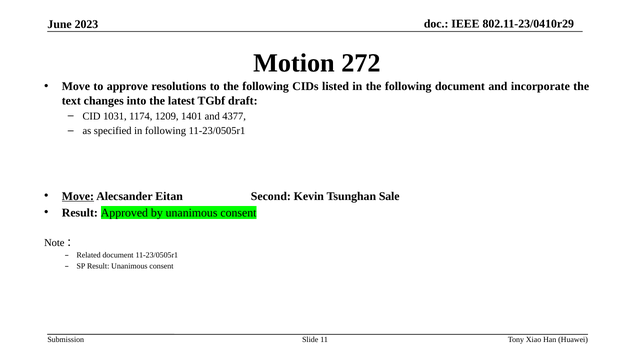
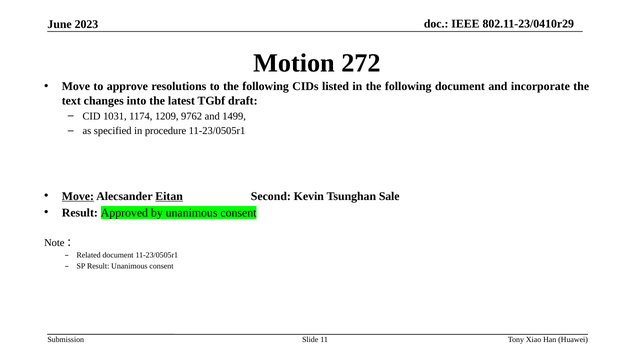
1401: 1401 -> 9762
4377: 4377 -> 1499
in following: following -> procedure
Eitan underline: none -> present
